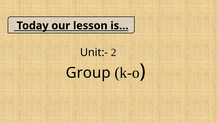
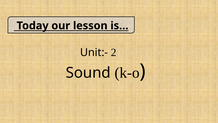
Group: Group -> Sound
